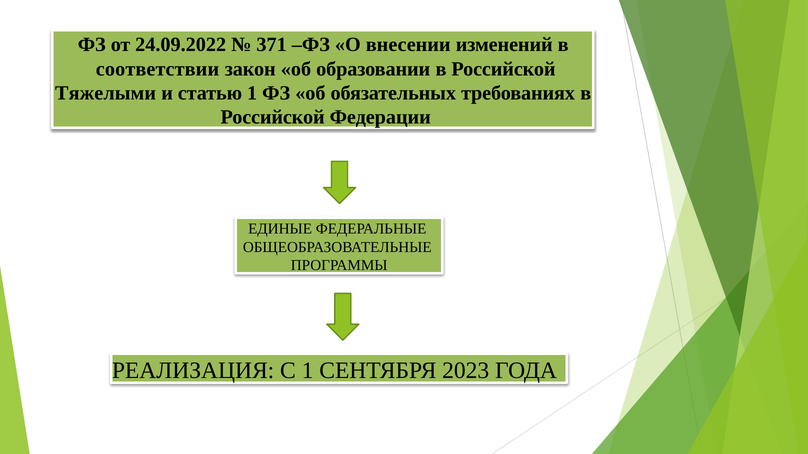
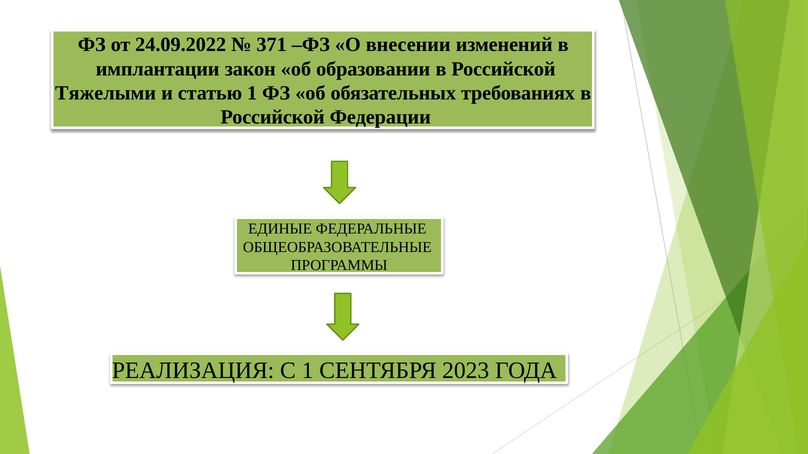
соответствии: соответствии -> имплантации
